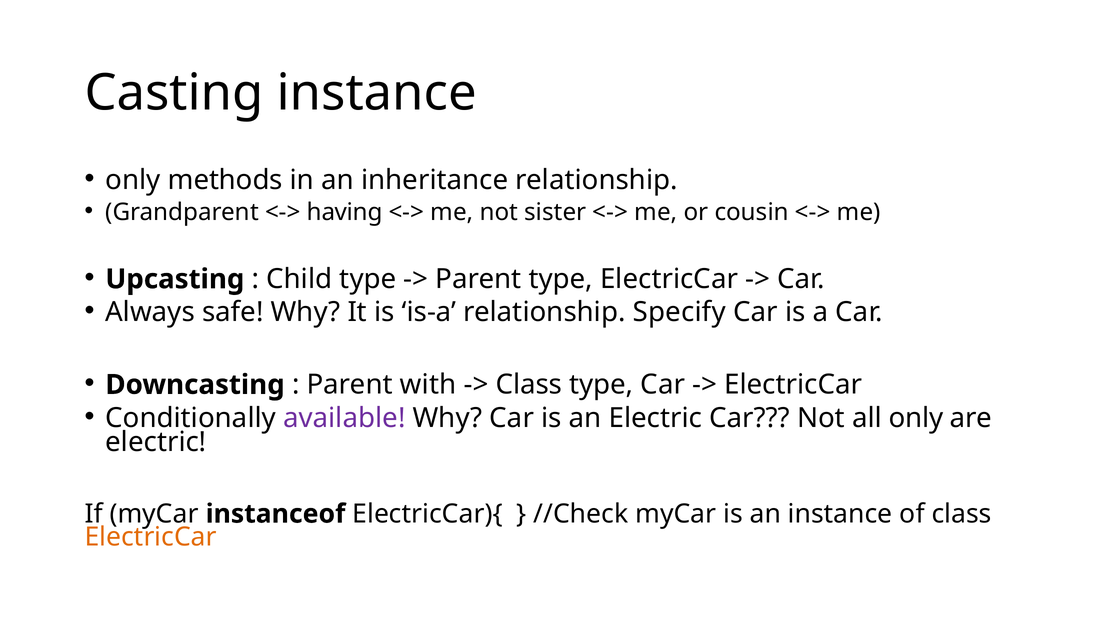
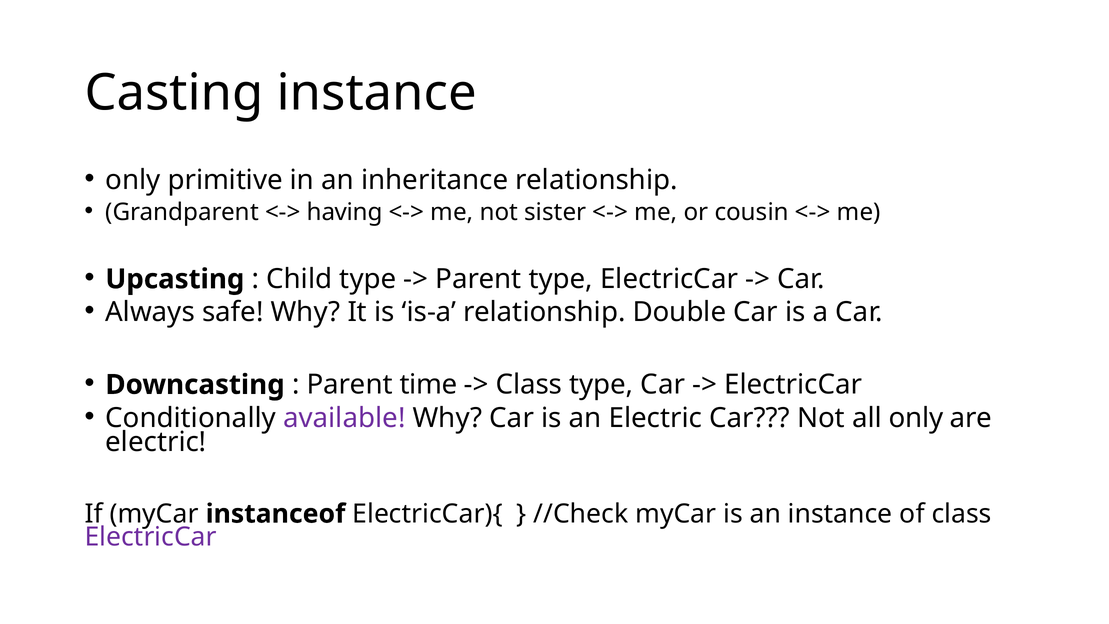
methods: methods -> primitive
Specify: Specify -> Double
with: with -> time
ElectricCar at (151, 537) colour: orange -> purple
